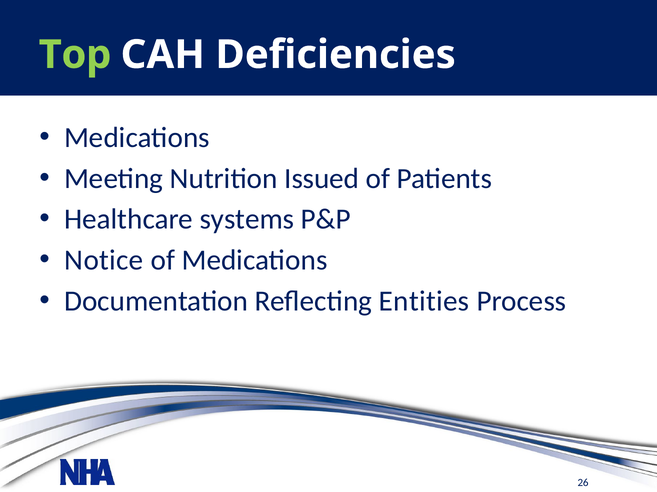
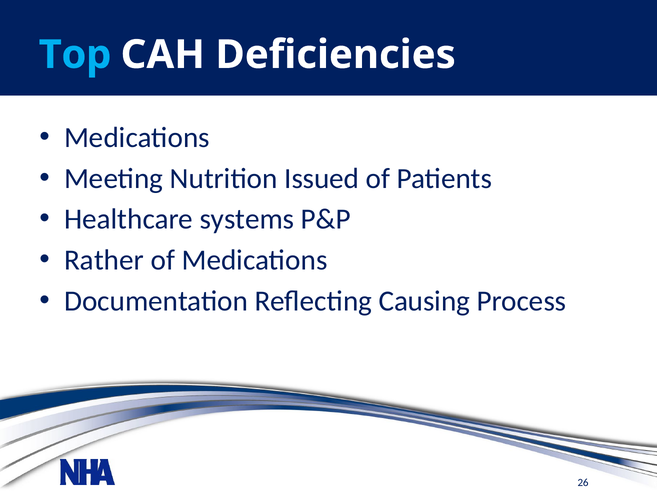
Top colour: light green -> light blue
Notice: Notice -> Rather
Entities: Entities -> Causing
